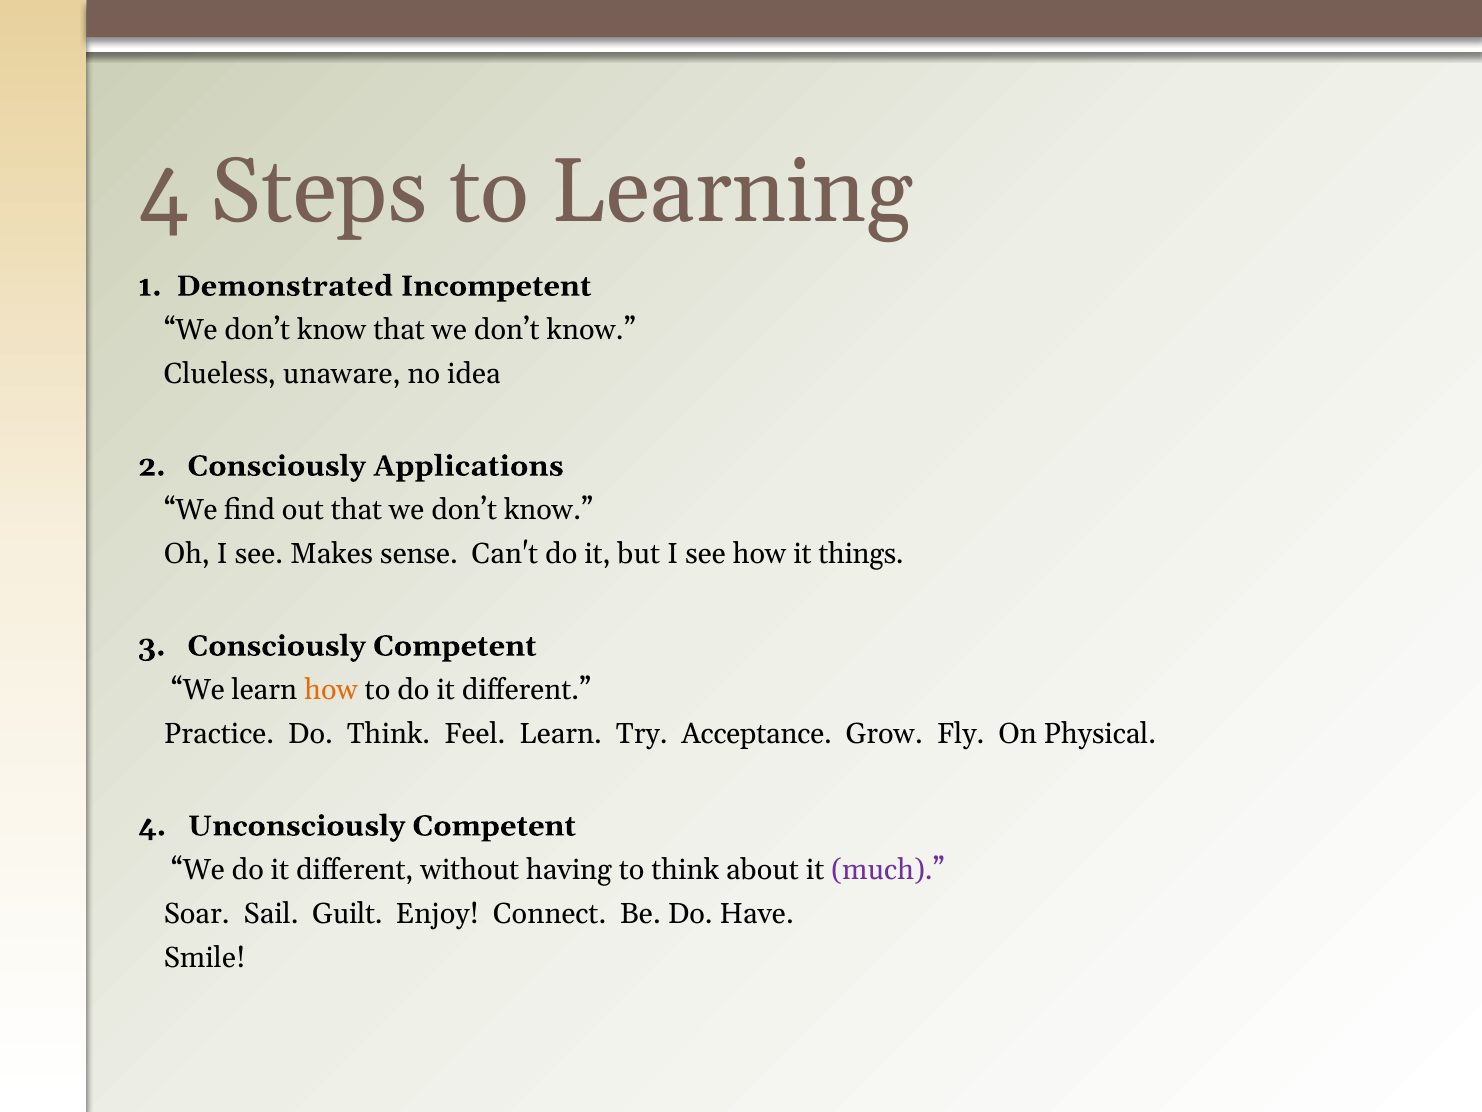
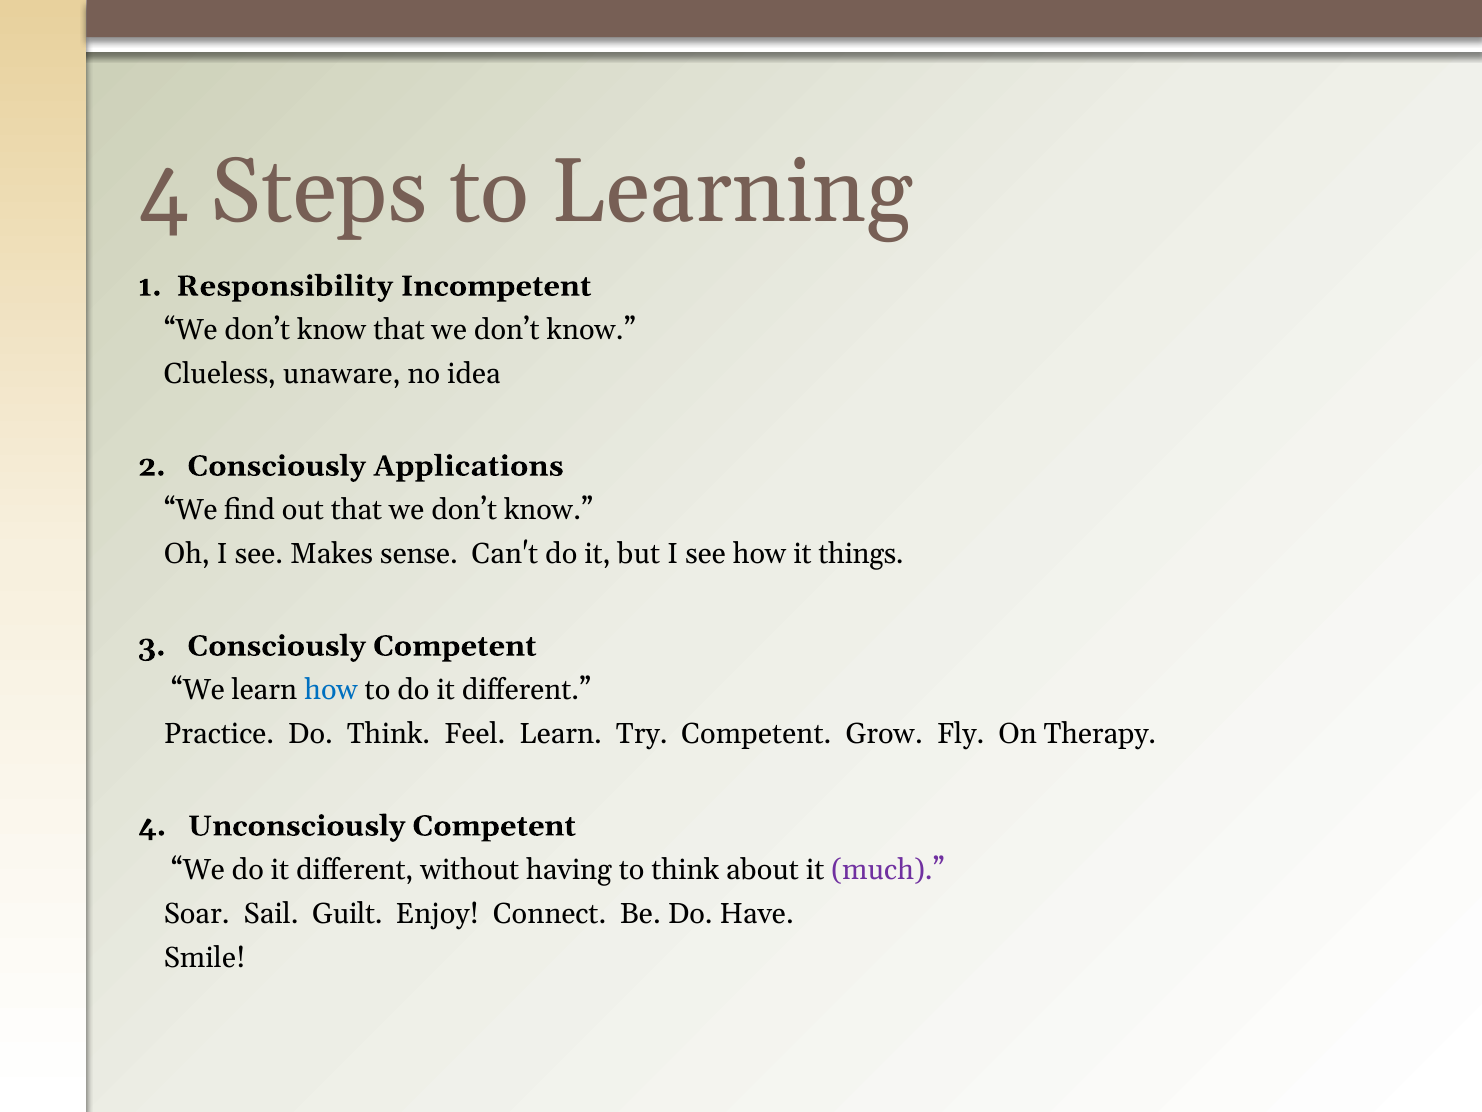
Demonstrated: Demonstrated -> Responsibility
how at (331, 690) colour: orange -> blue
Try Acceptance: Acceptance -> Competent
Physical: Physical -> Therapy
